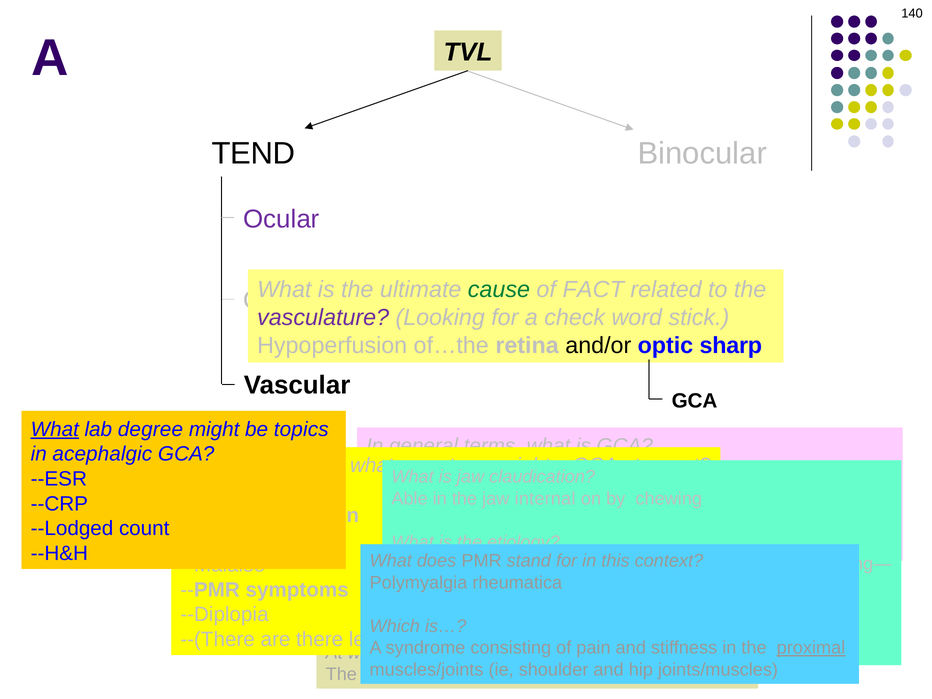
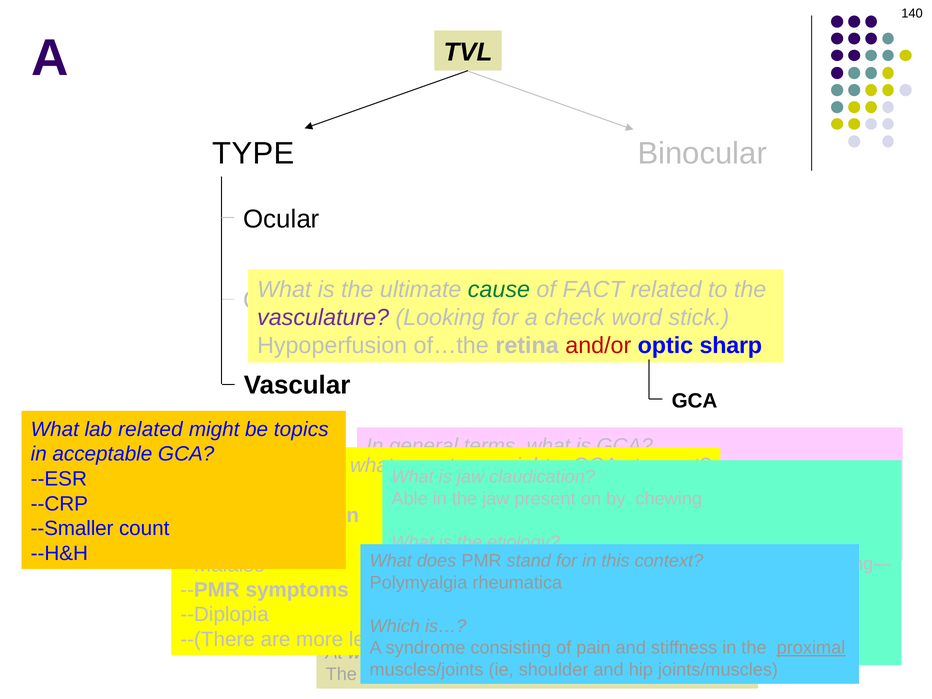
TEND: TEND -> TYPE
Ocular colour: purple -> black
and/or colour: black -> red
What at (55, 429) underline: present -> none
lab degree: degree -> related
acephalgic: acephalgic -> acceptable
internal: internal -> present
--Lodged: --Lodged -> --Smaller
there: there -> more
